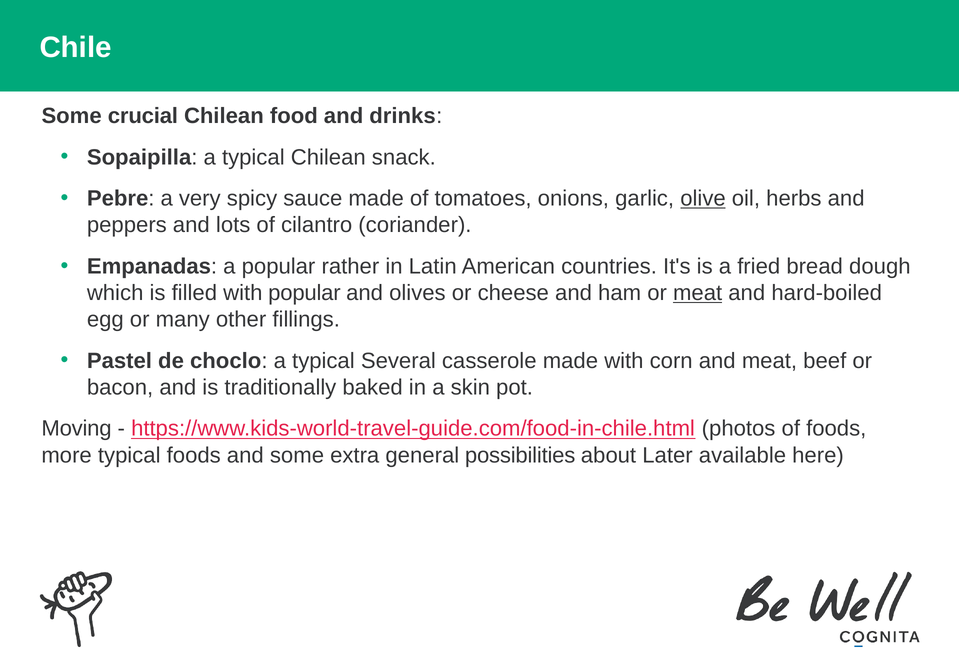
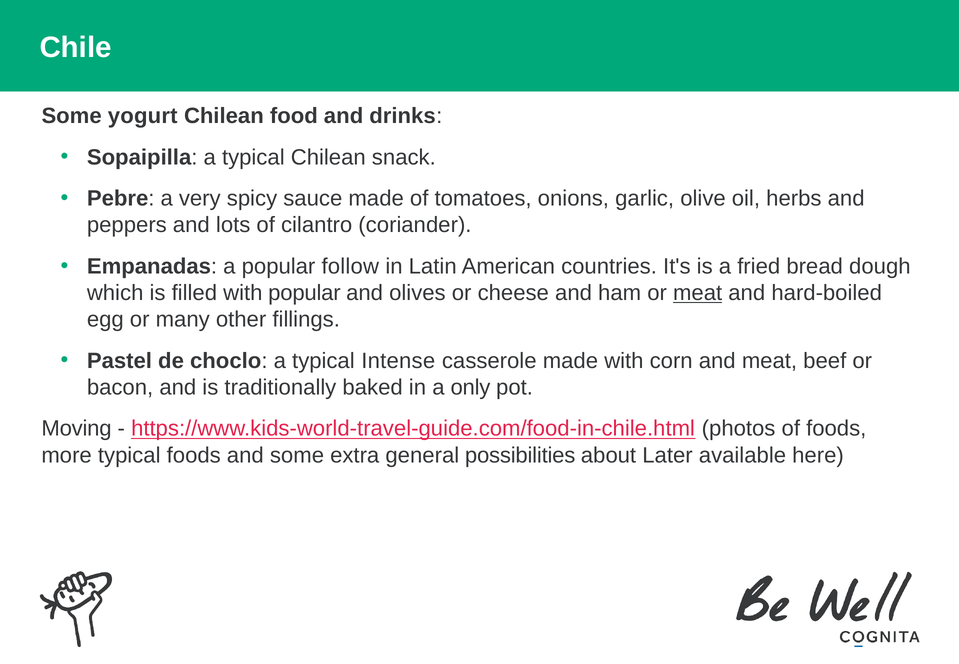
crucial: crucial -> yogurt
olive underline: present -> none
rather: rather -> follow
Several: Several -> Intense
skin: skin -> only
